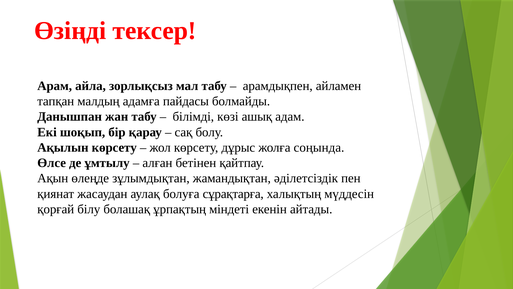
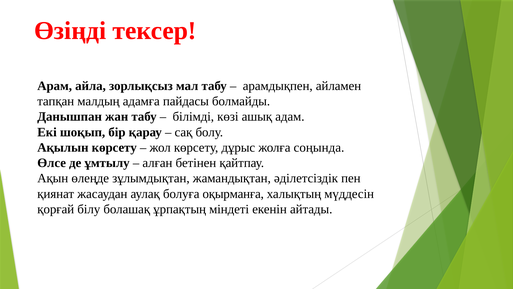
сұрақтарға: сұрақтарға -> оқырманға
